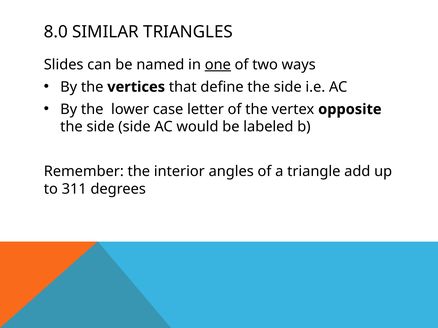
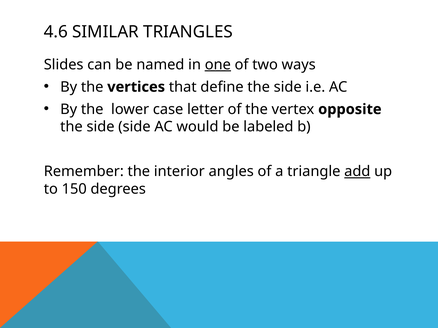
8.0: 8.0 -> 4.6
add underline: none -> present
311: 311 -> 150
